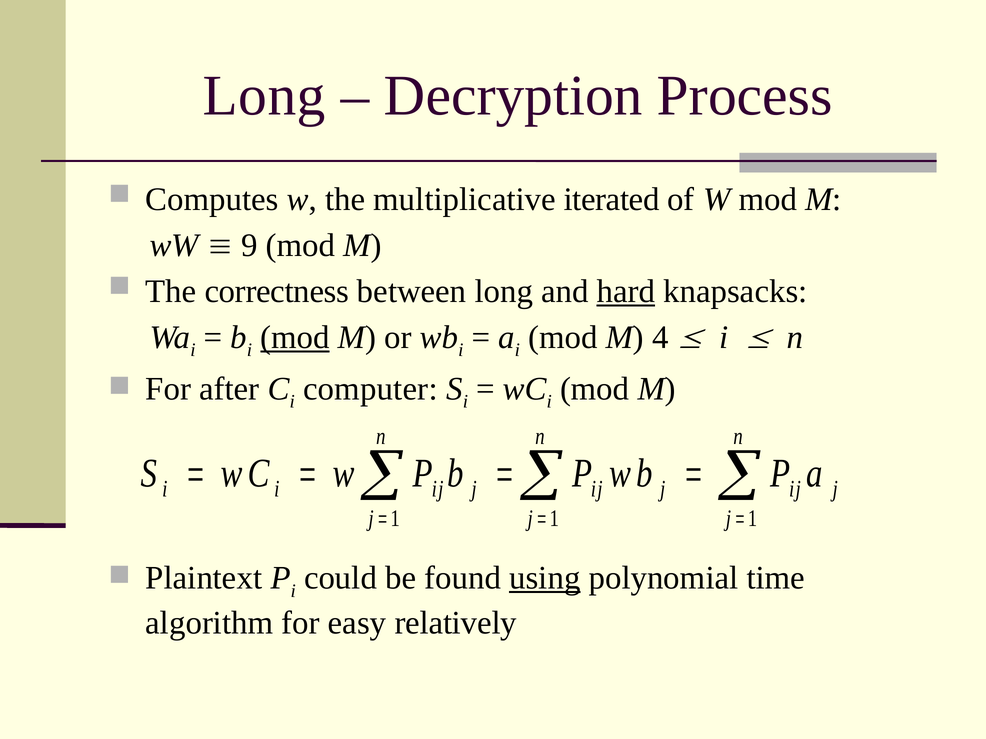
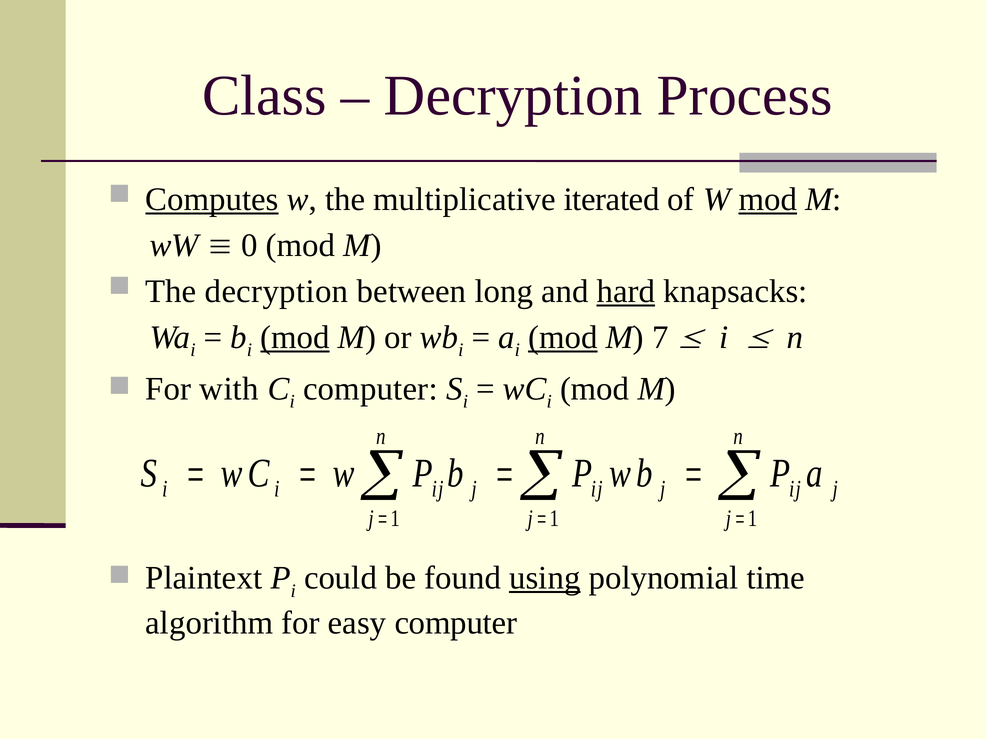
Long at (264, 96): Long -> Class
Computes underline: none -> present
mod at (768, 200) underline: none -> present
9: 9 -> 0
The correctness: correctness -> decryption
mod at (563, 338) underline: none -> present
4: 4 -> 7
after: after -> with
easy relatively: relatively -> computer
